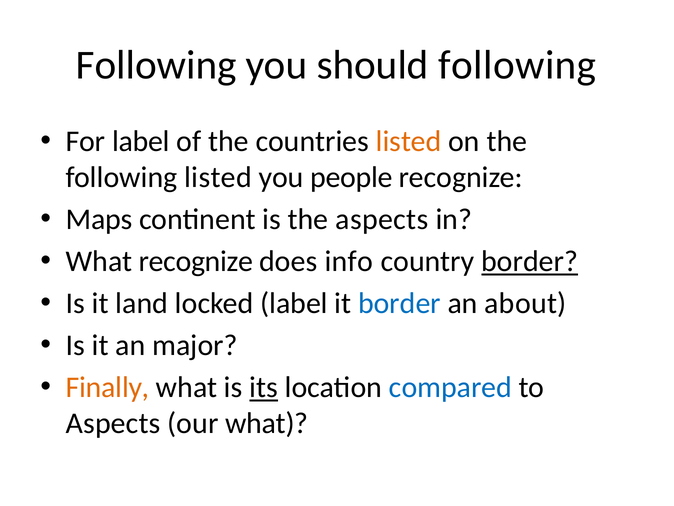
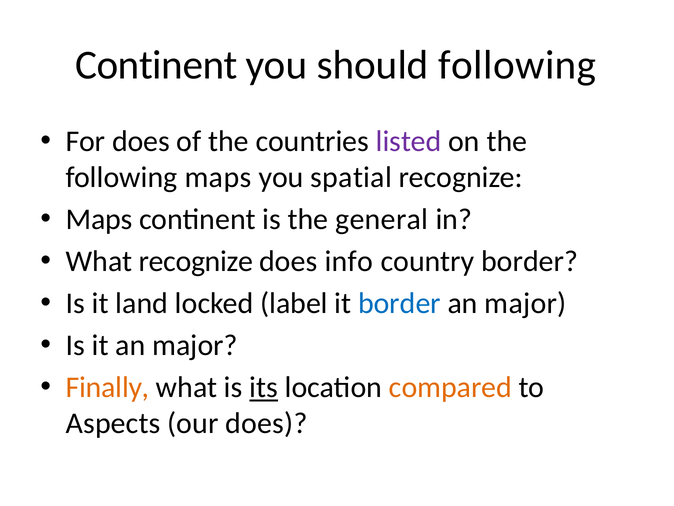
Following at (156, 65): Following -> Continent
For label: label -> does
listed at (409, 141) colour: orange -> purple
following listed: listed -> maps
people: people -> spatial
the aspects: aspects -> general
border at (530, 261) underline: present -> none
about at (525, 303): about -> major
compared colour: blue -> orange
our what: what -> does
